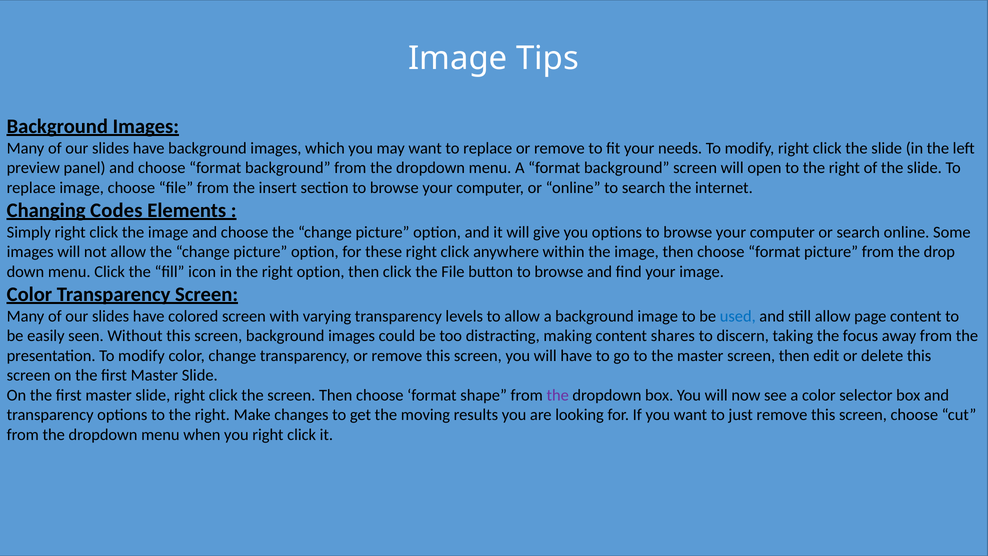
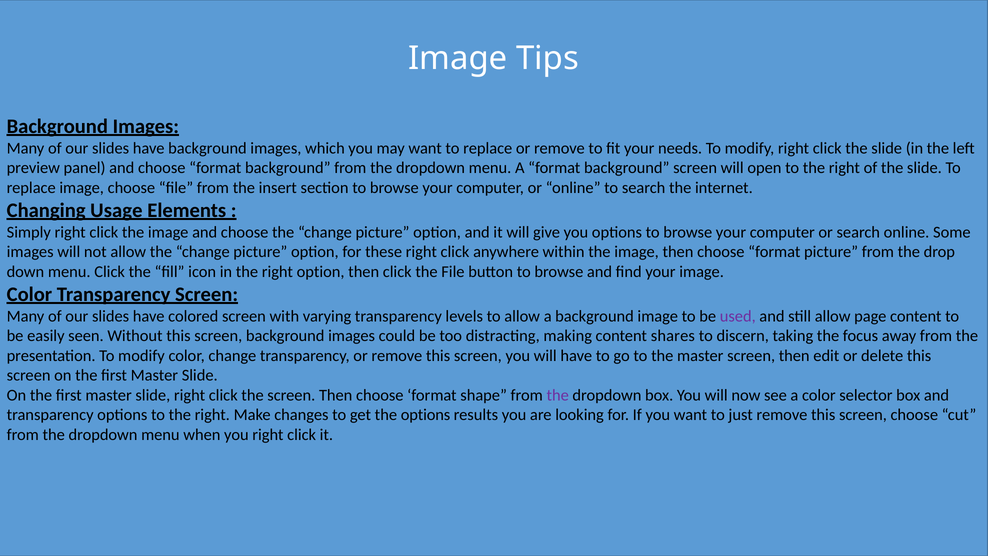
Codes: Codes -> Usage
used colour: blue -> purple
the moving: moving -> options
